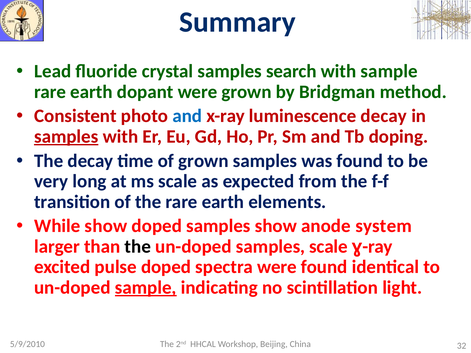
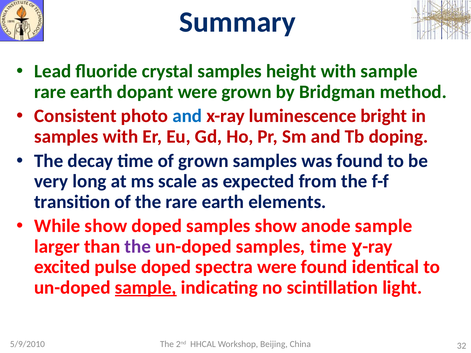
search: search -> height
luminescence decay: decay -> bright
samples at (66, 137) underline: present -> none
anode system: system -> sample
the at (138, 247) colour: black -> purple
samples scale: scale -> time
